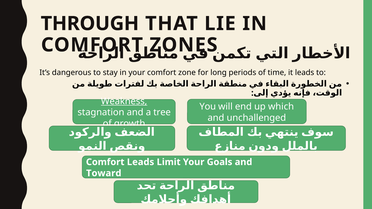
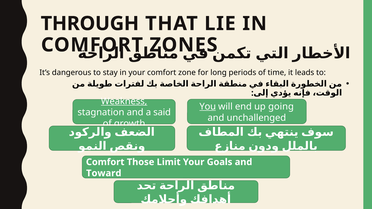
You underline: none -> present
which: which -> going
tree: tree -> said
Comfort Leads: Leads -> Those
